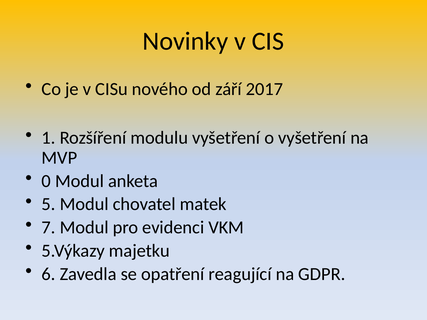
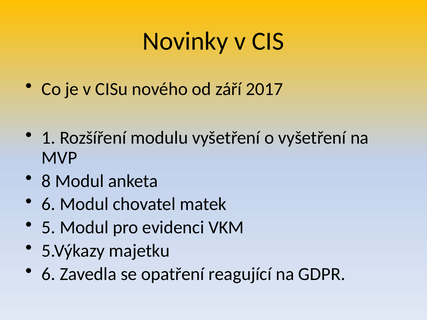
0: 0 -> 8
5 at (49, 204): 5 -> 6
7: 7 -> 5
